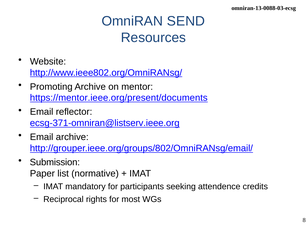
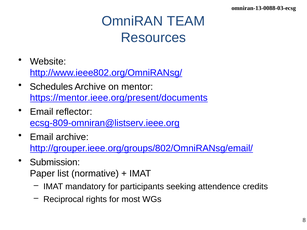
SEND: SEND -> TEAM
Promoting: Promoting -> Schedules
ecsg-371-omniran@listserv.ieee.org: ecsg-371-omniran@listserv.ieee.org -> ecsg-809-omniran@listserv.ieee.org
